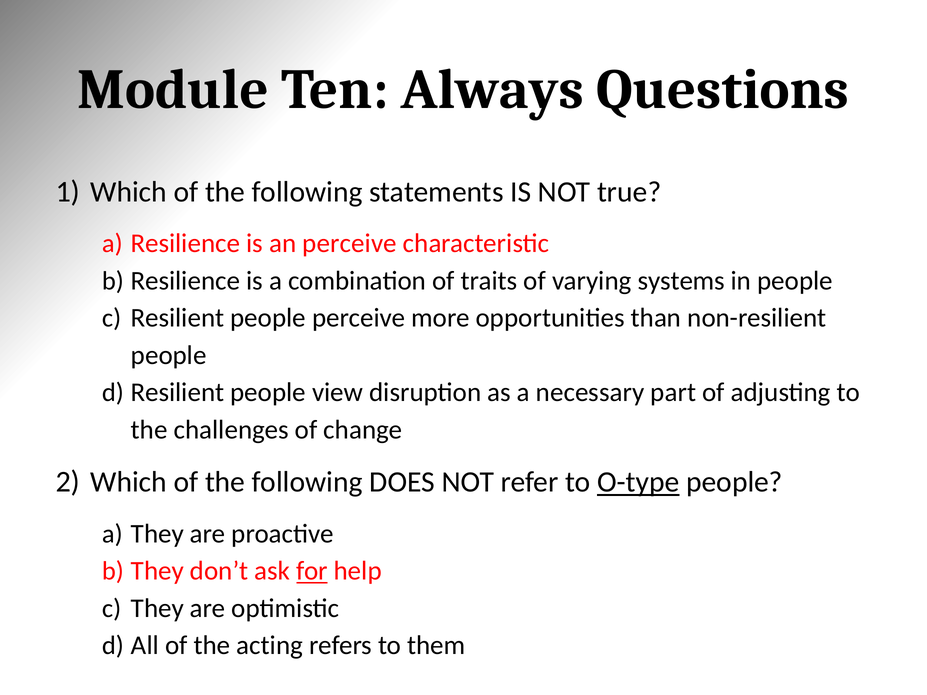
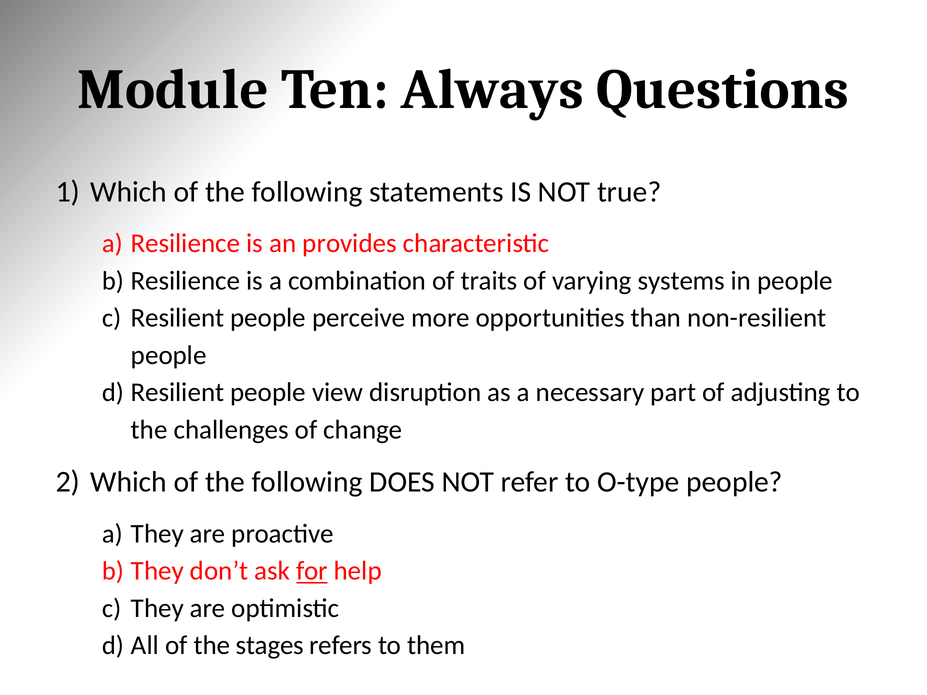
an perceive: perceive -> provides
O-type underline: present -> none
acting: acting -> stages
